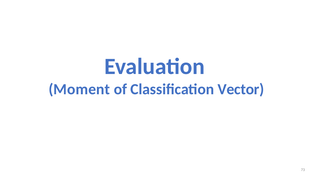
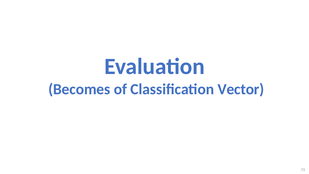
Moment: Moment -> Becomes
